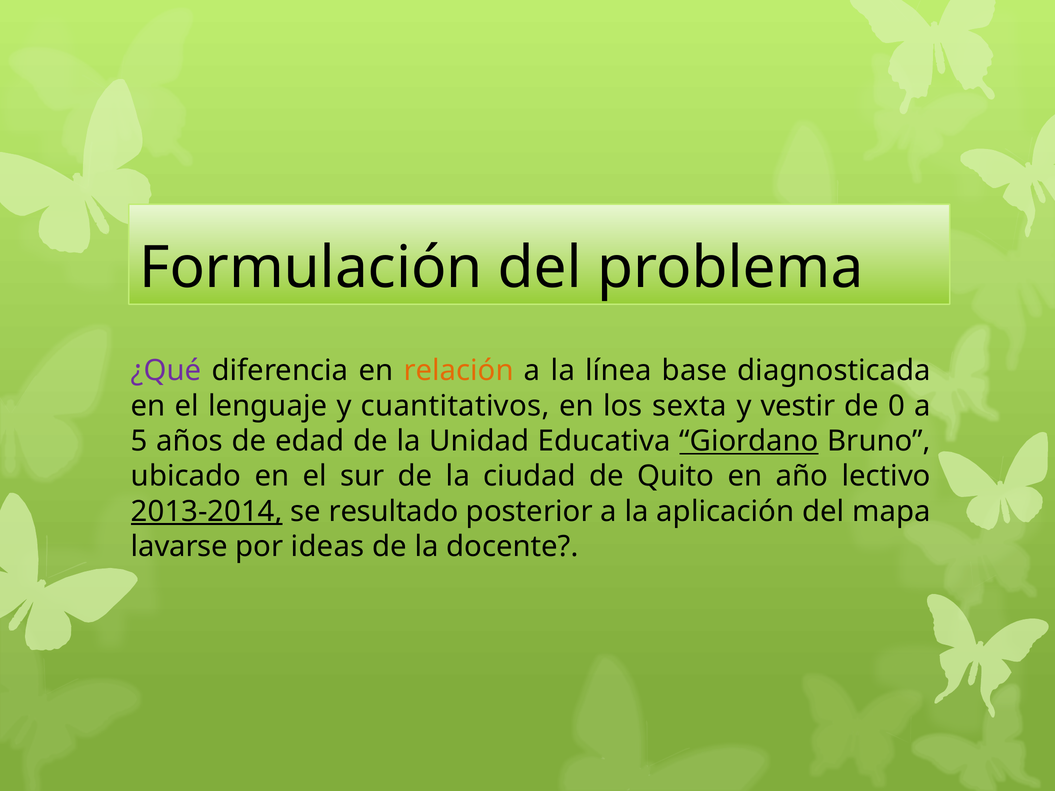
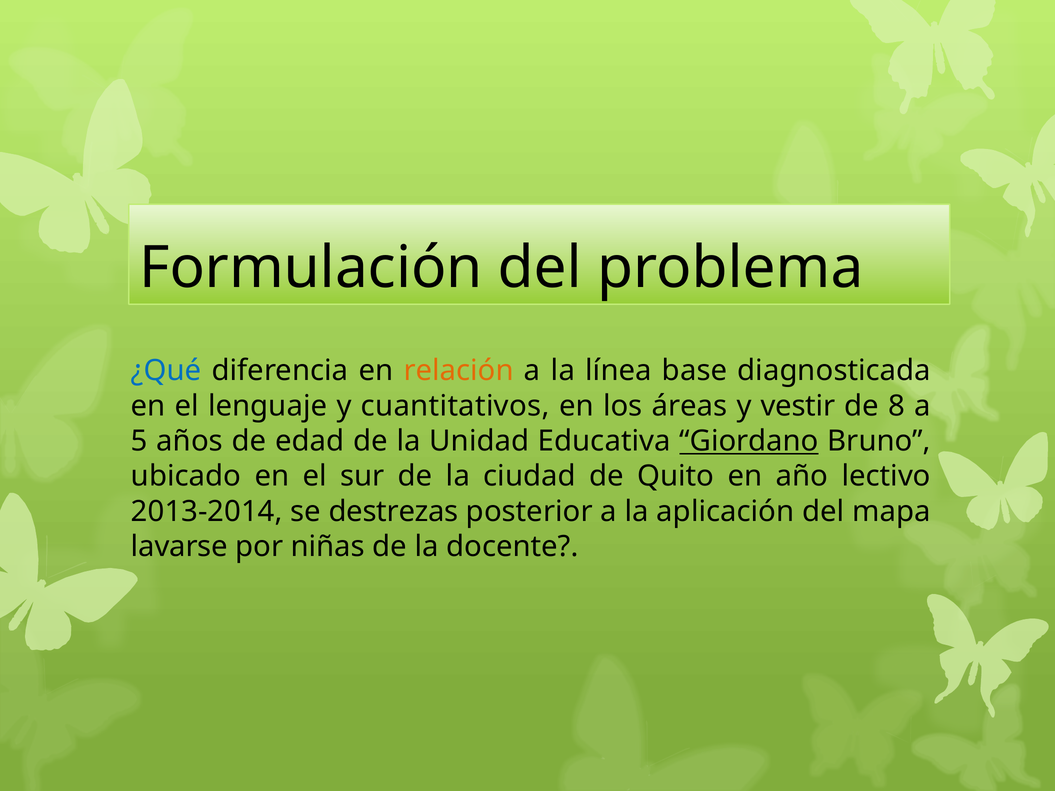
¿Qué colour: purple -> blue
sexta: sexta -> áreas
0: 0 -> 8
2013-2014 underline: present -> none
resultado: resultado -> destrezas
ideas: ideas -> niñas
